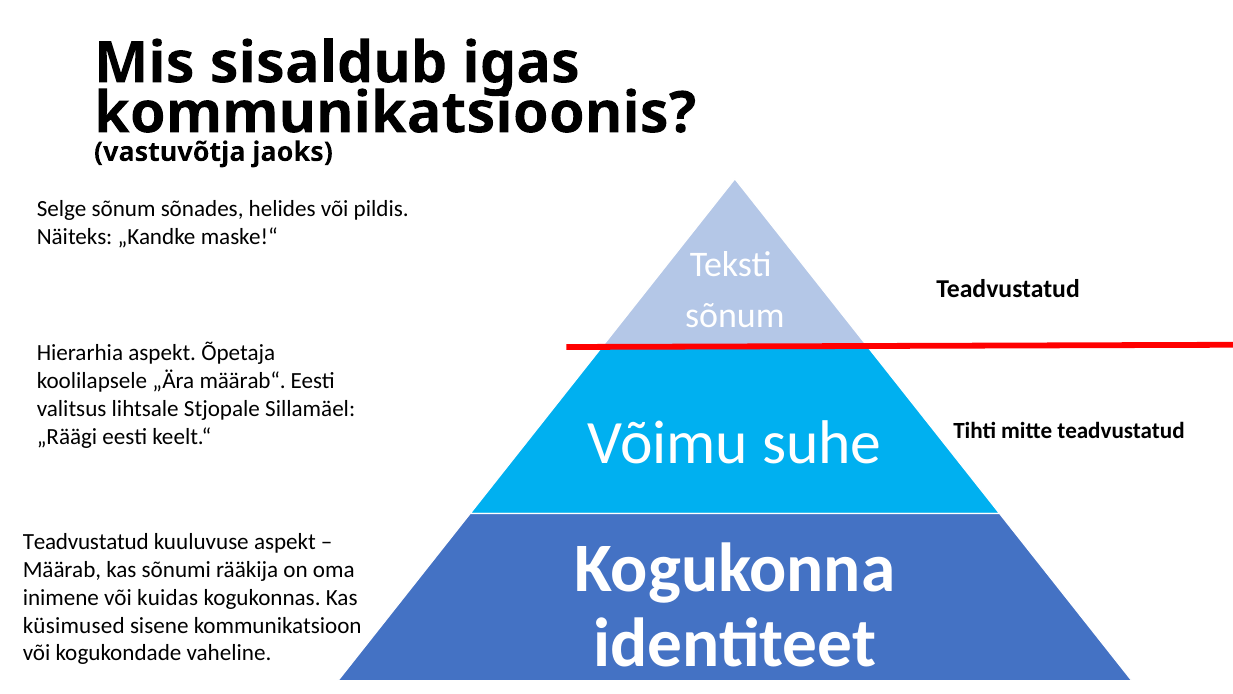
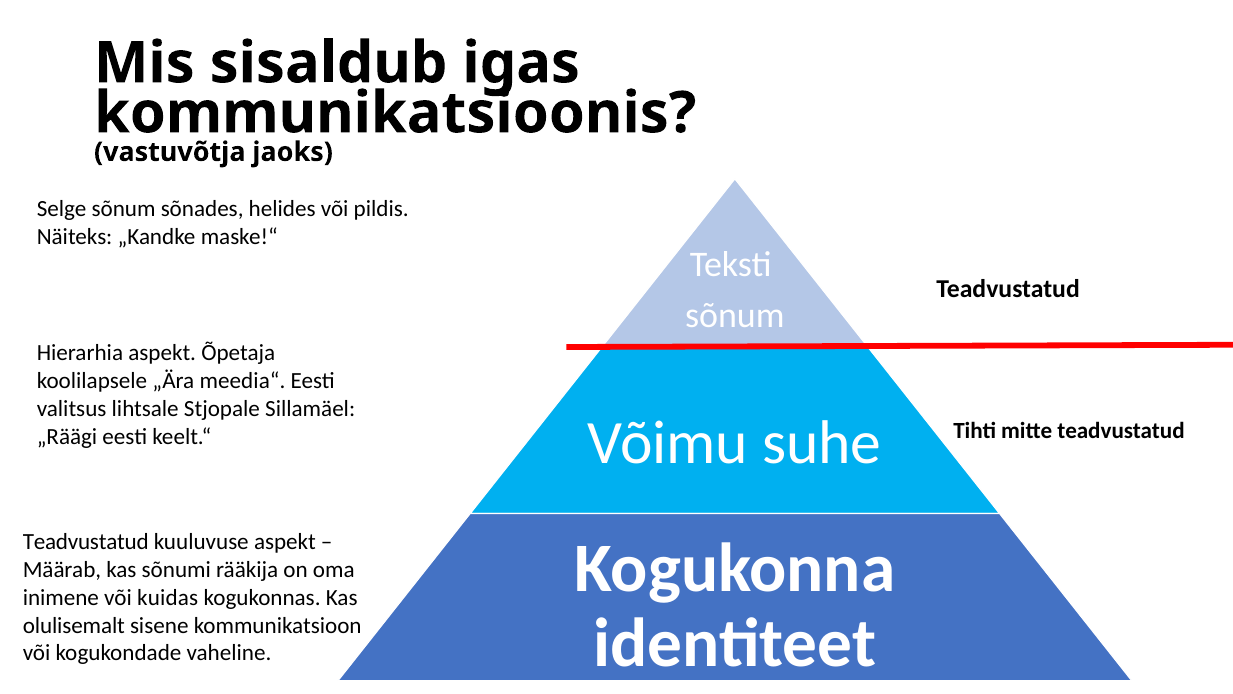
määrab“: määrab“ -> meedia“
küsimused: küsimused -> olulisemalt
